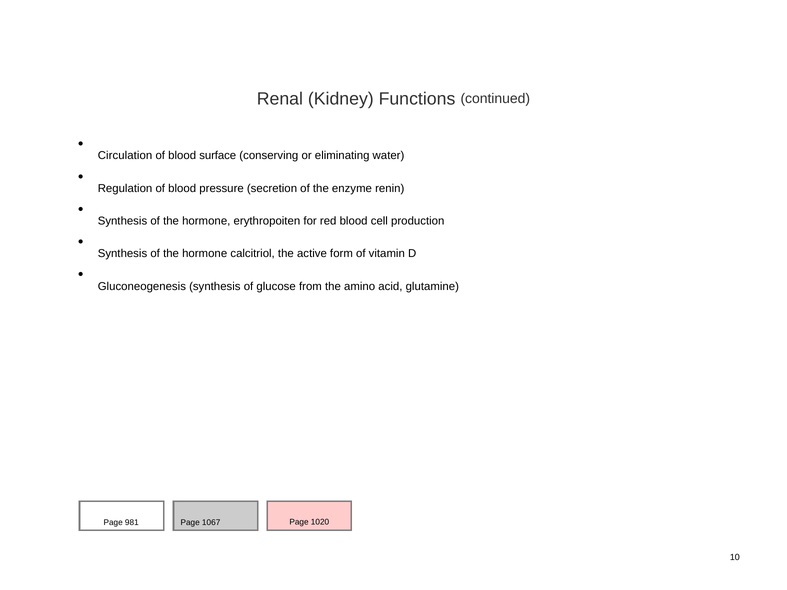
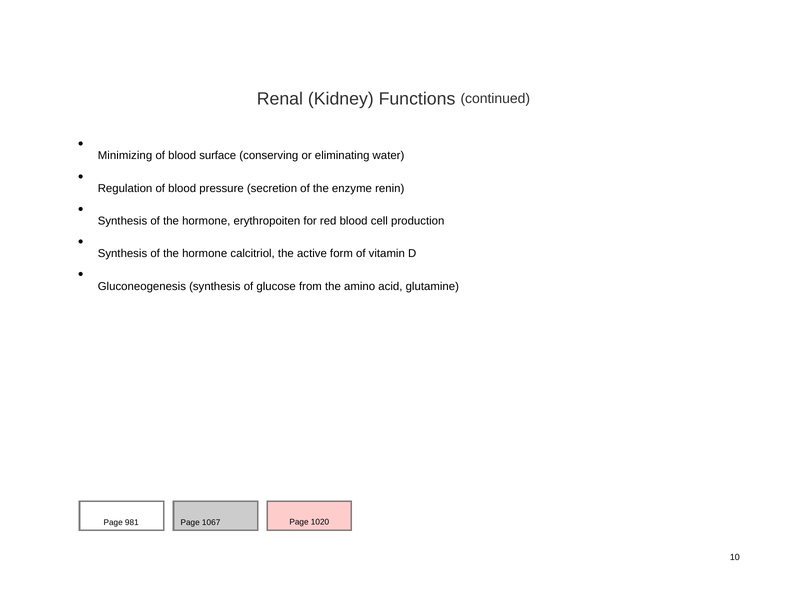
Circulation: Circulation -> Minimizing
